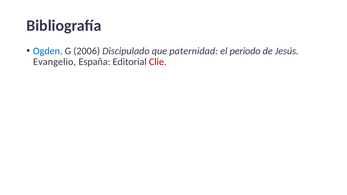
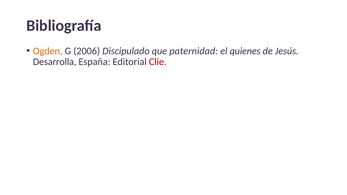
Ogden colour: blue -> orange
periodo: periodo -> quienes
Evangelio: Evangelio -> Desarrolla
